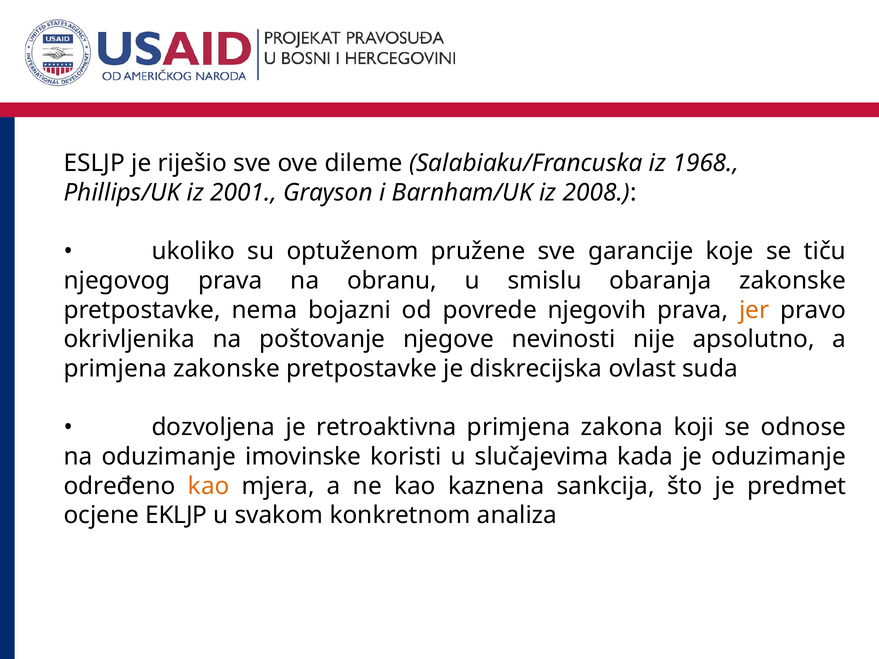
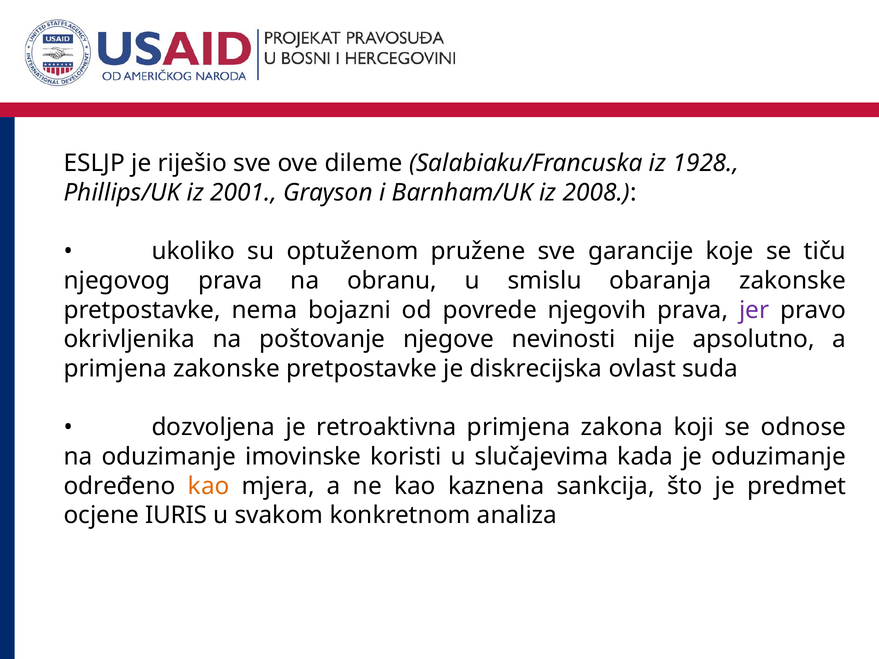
1968: 1968 -> 1928
jer colour: orange -> purple
EKLJP: EKLJP -> IURIS
